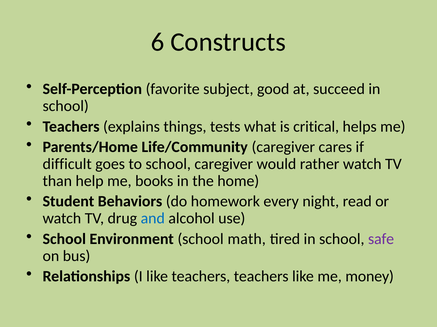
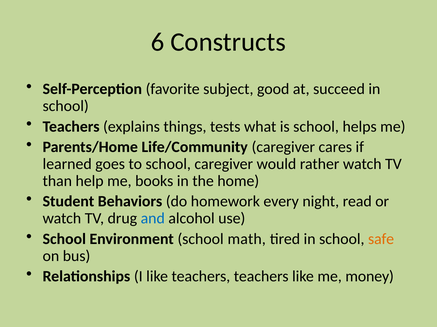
is critical: critical -> school
difficult: difficult -> learned
safe colour: purple -> orange
